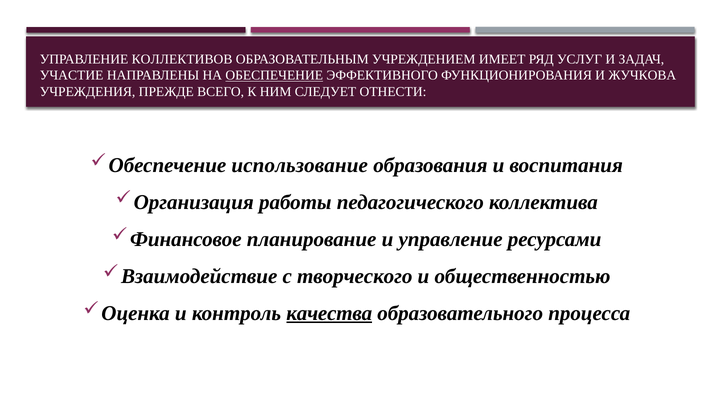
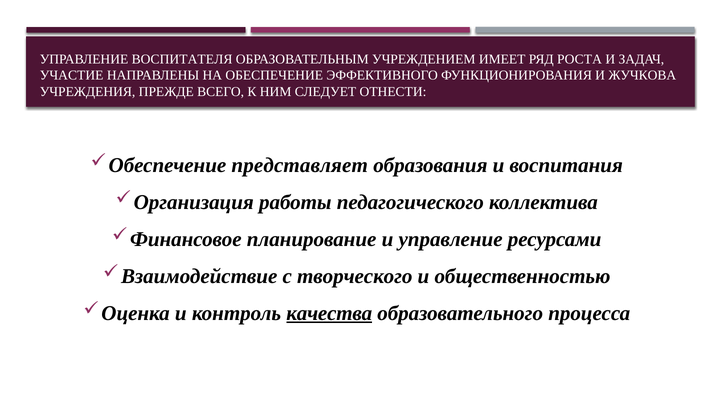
КОЛЛЕКТИВОВ: КОЛЛЕКТИВОВ -> ВОСПИТАТЕЛЯ
УСЛУГ: УСЛУГ -> РОСТА
ОБЕСПЕЧЕНИЕ underline: present -> none
использование: использование -> представляет
